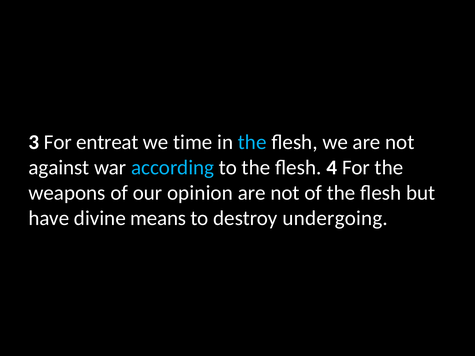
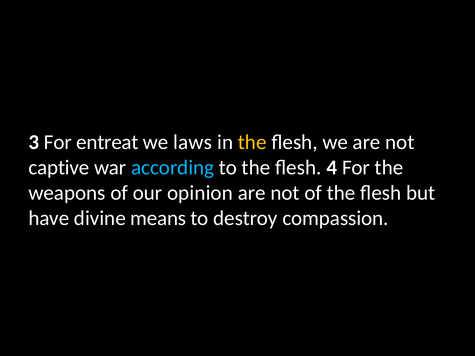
time: time -> laws
the at (252, 142) colour: light blue -> yellow
against: against -> captive
undergoing: undergoing -> compassion
